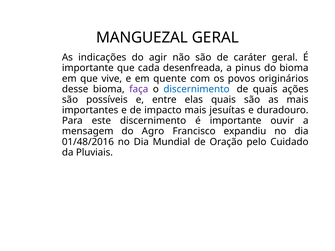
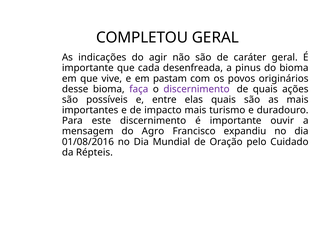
MANGUEZAL: MANGUEZAL -> COMPLETOU
quente: quente -> pastam
discernimento at (196, 89) colour: blue -> purple
jesuítas: jesuítas -> turismo
01/48/2016: 01/48/2016 -> 01/08/2016
Pluviais: Pluviais -> Répteis
